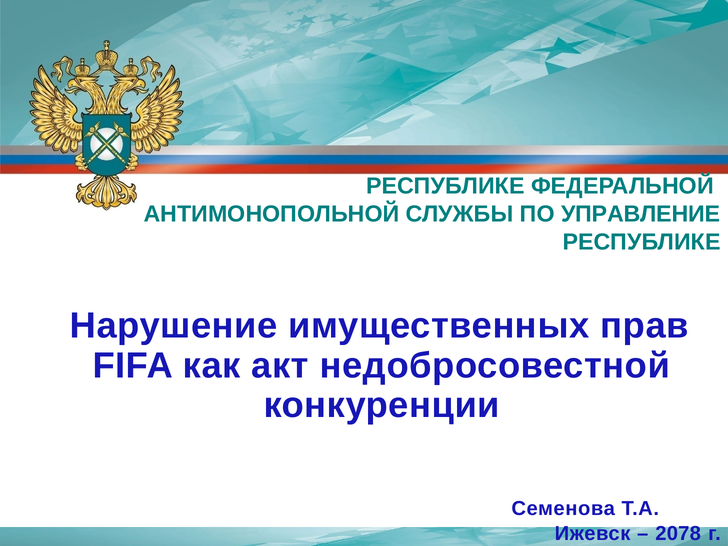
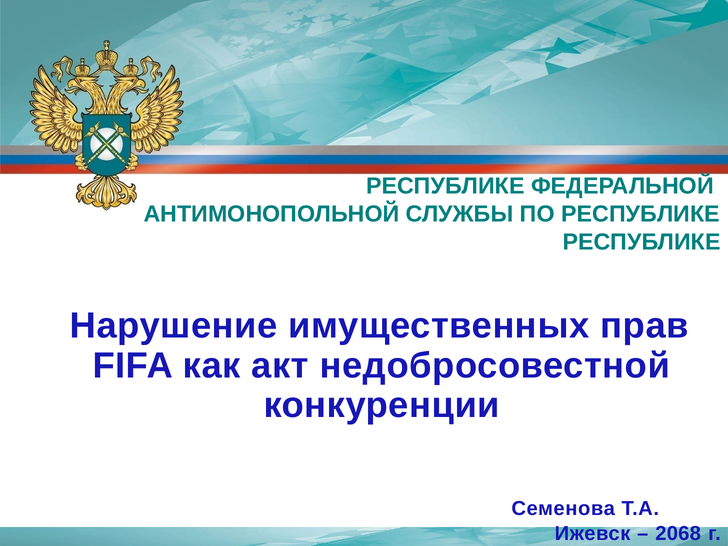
ПО УПРАВЛЕНИЕ: УПРАВЛЕНИЕ -> РЕСПУБЛИКЕ
2078: 2078 -> 2068
